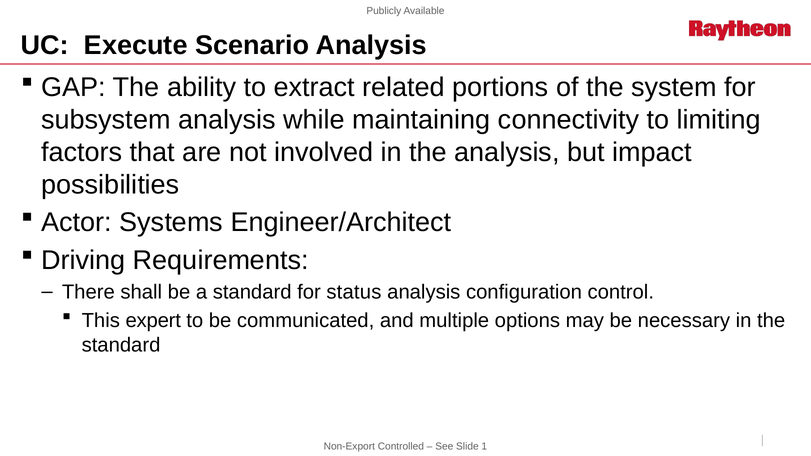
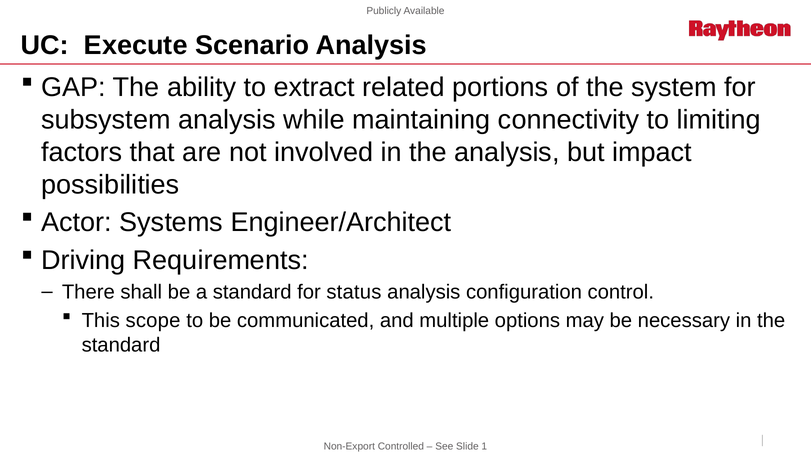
expert: expert -> scope
